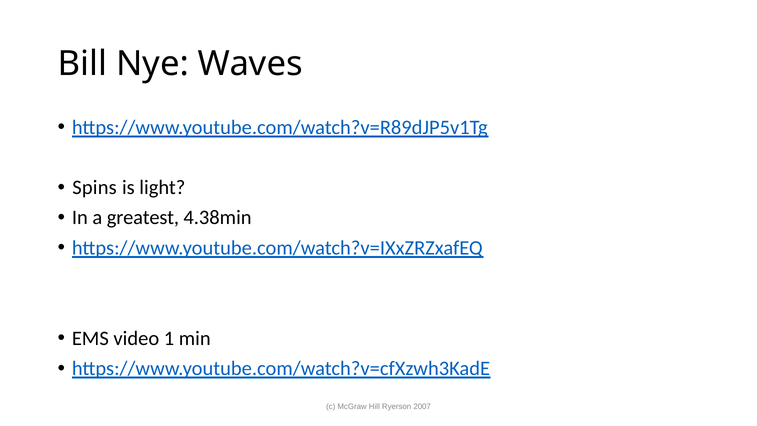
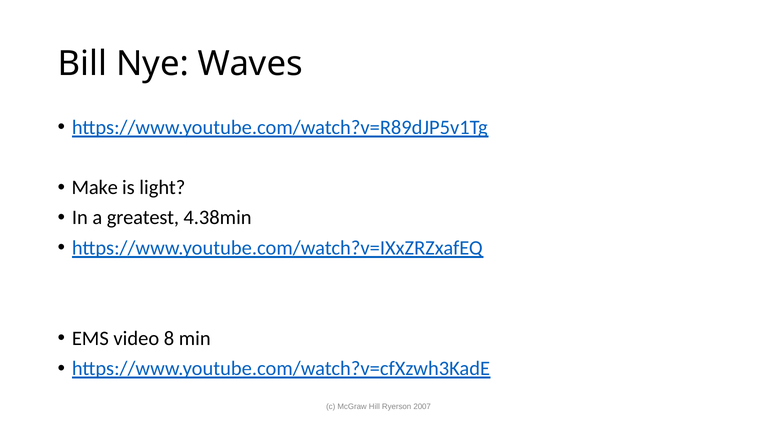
Spins: Spins -> Make
1: 1 -> 8
